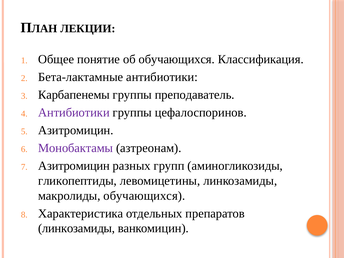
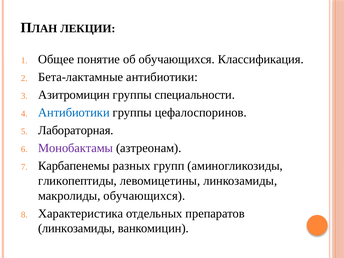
Карбапенемы: Карбапенемы -> Азитромицин
преподаватель: преподаватель -> специальности
Антибиотики at (74, 113) colour: purple -> blue
Азитромицин at (76, 130): Азитромицин -> Лабораторная
Азитромицин at (74, 166): Азитромицин -> Карбапенемы
